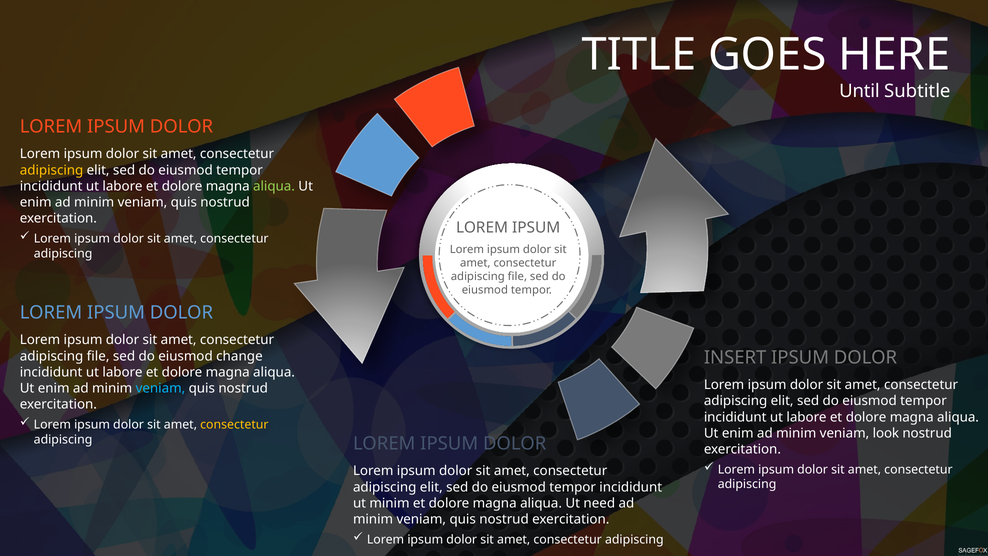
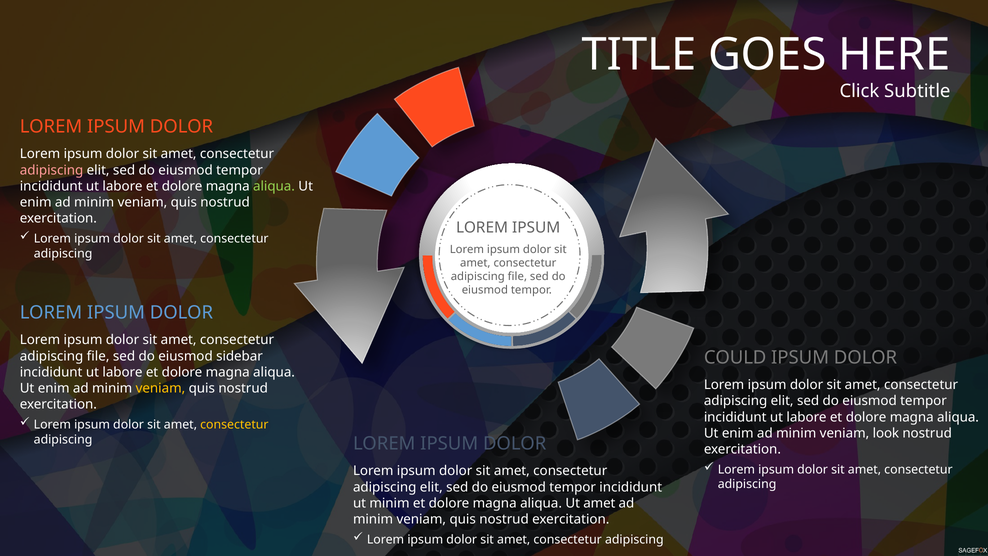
Until: Until -> Click
adipiscing at (52, 170) colour: yellow -> pink
change: change -> sidebar
INSERT: INSERT -> COULD
veniam at (160, 388) colour: light blue -> yellow
Ut need: need -> amet
